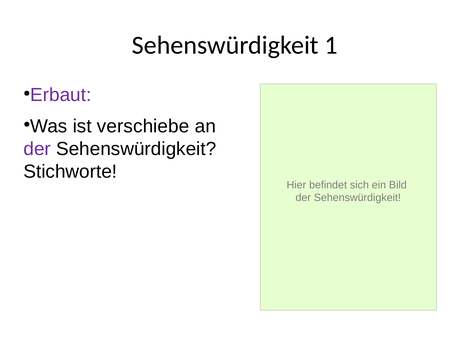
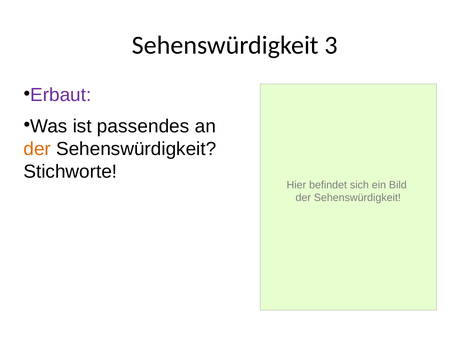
1: 1 -> 3
verschiebe: verschiebe -> passendes
der at (37, 149) colour: purple -> orange
